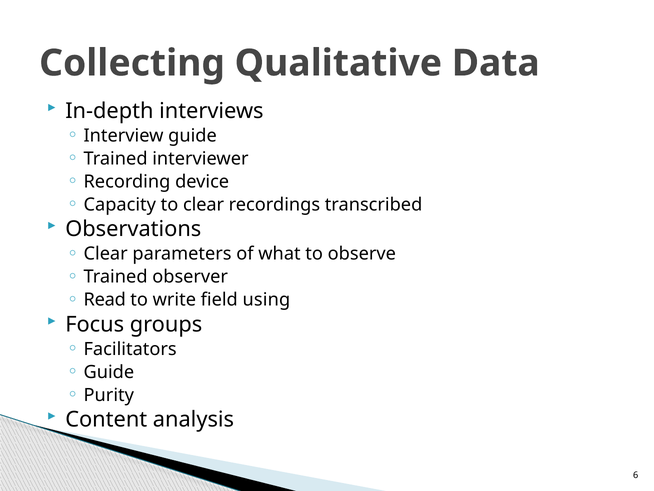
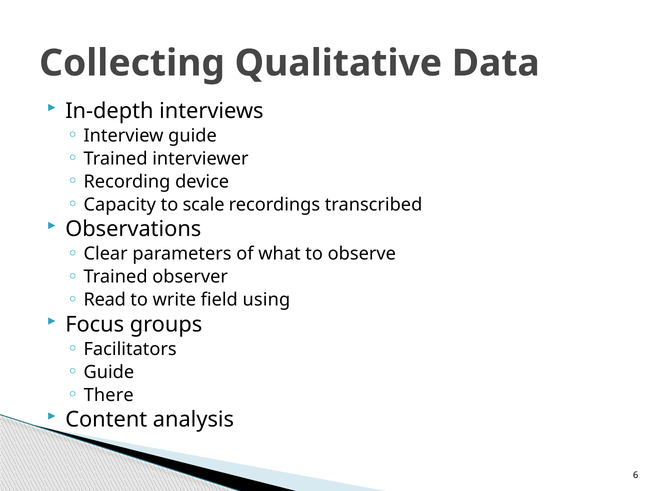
to clear: clear -> scale
Purity: Purity -> There
